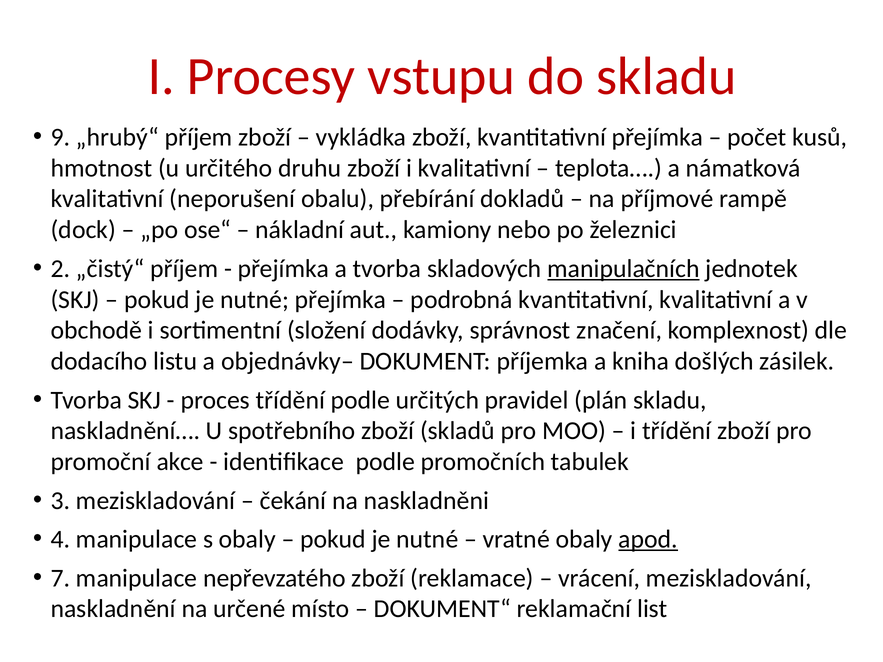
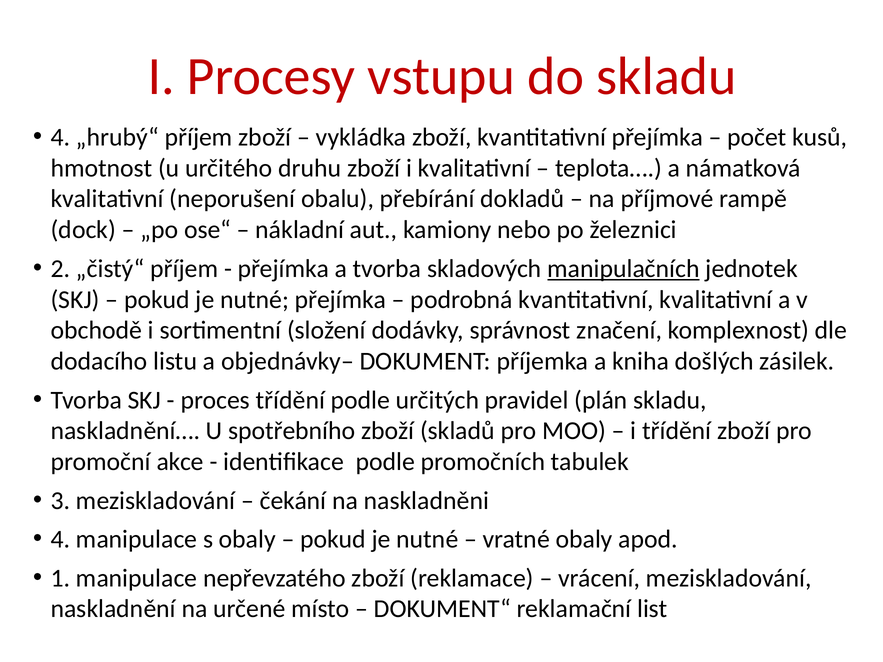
9 at (60, 137): 9 -> 4
apod underline: present -> none
7: 7 -> 1
